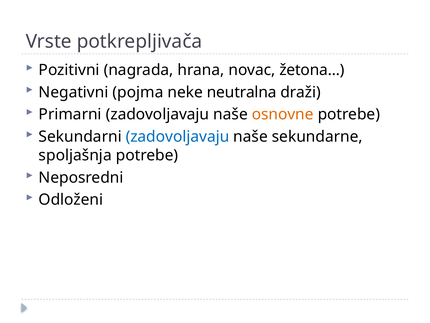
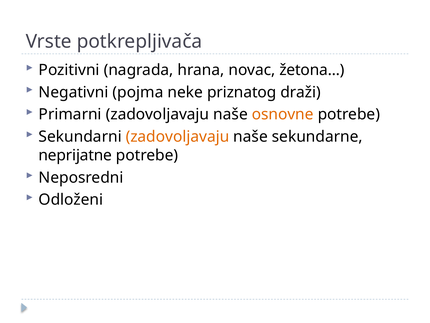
neutralna: neutralna -> priznatog
zadovoljavaju at (177, 136) colour: blue -> orange
spoljašnja: spoljašnja -> neprijatne
